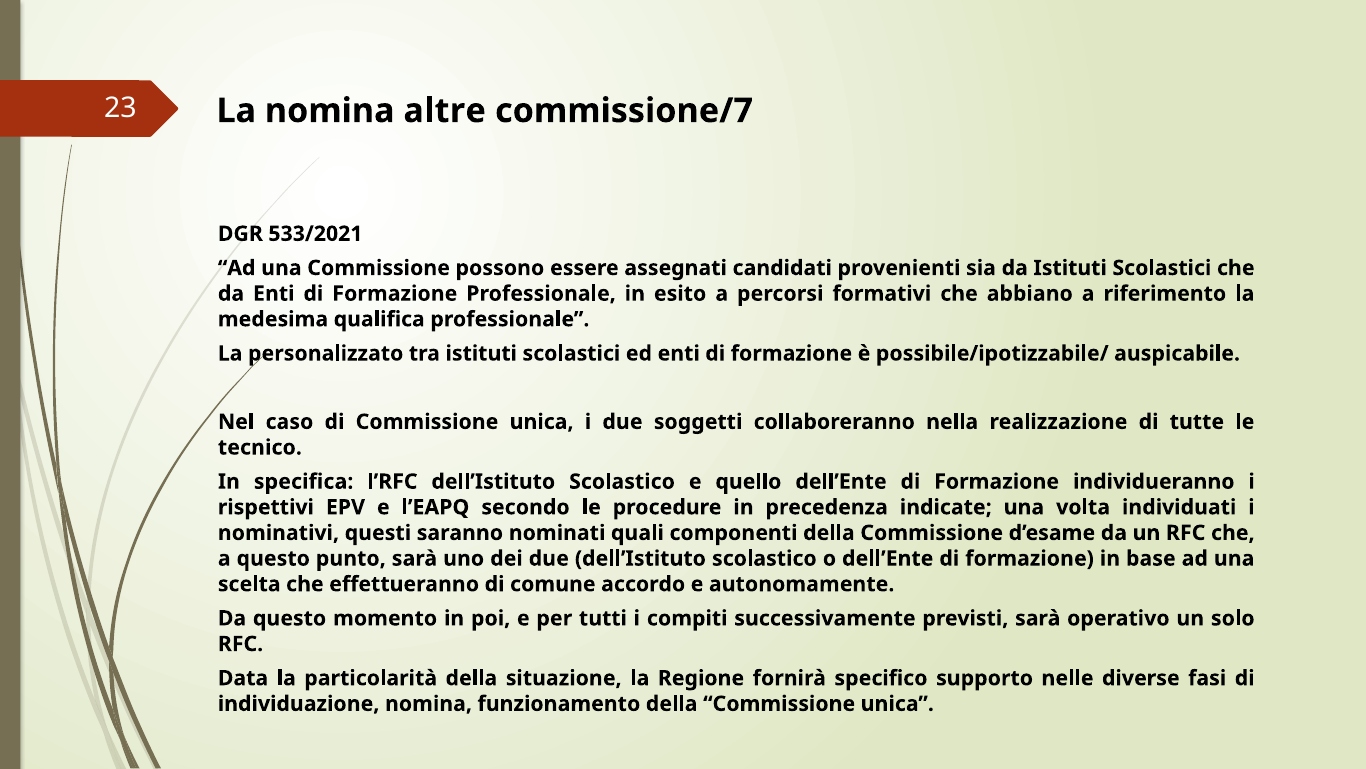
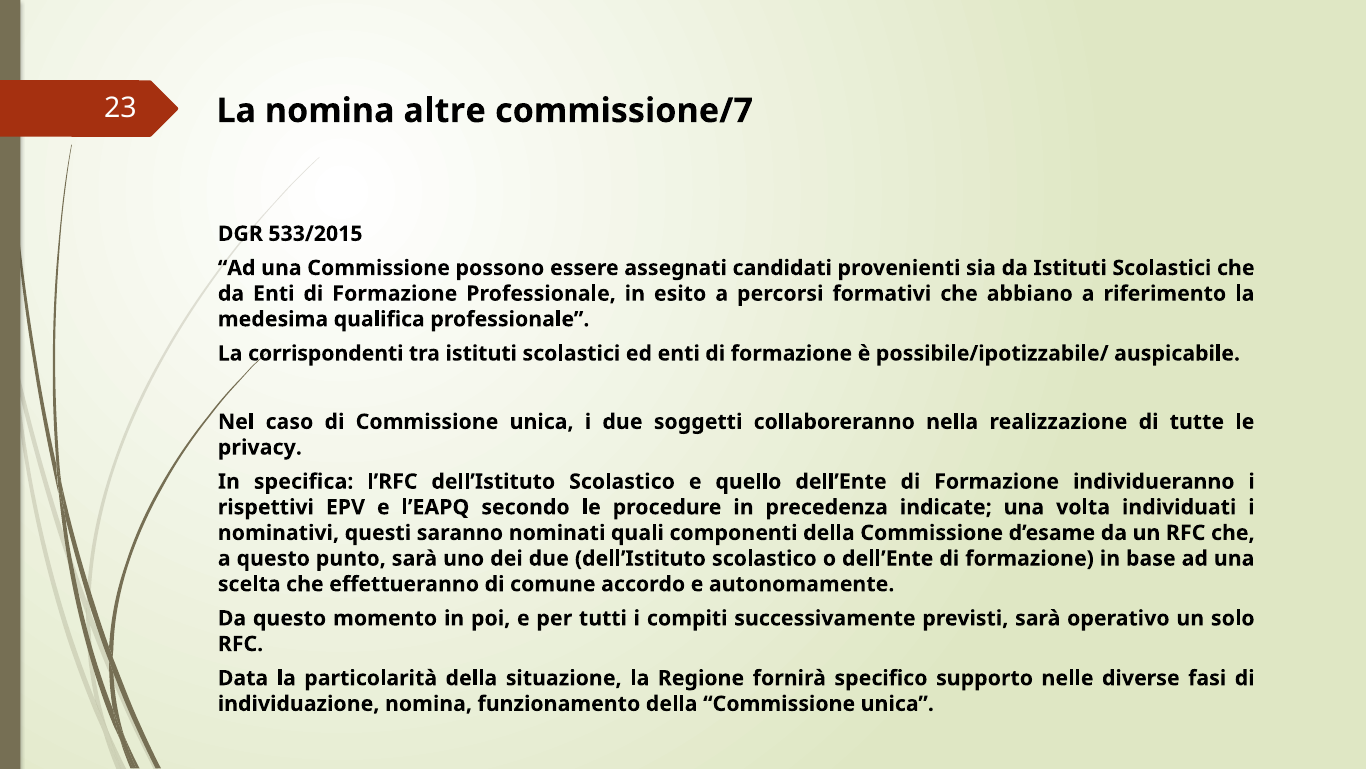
533/2021: 533/2021 -> 533/2015
personalizzato: personalizzato -> corrispondenti
tecnico: tecnico -> privacy
